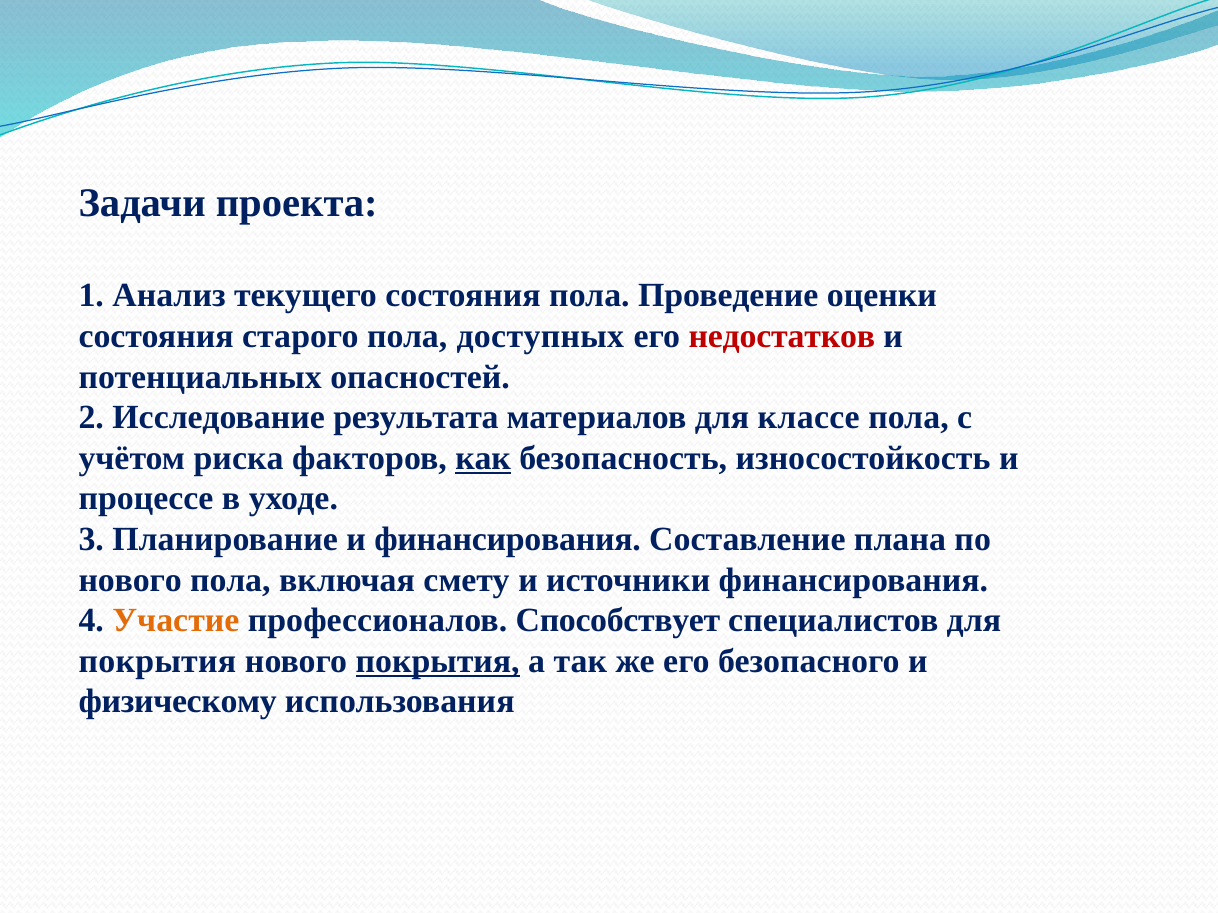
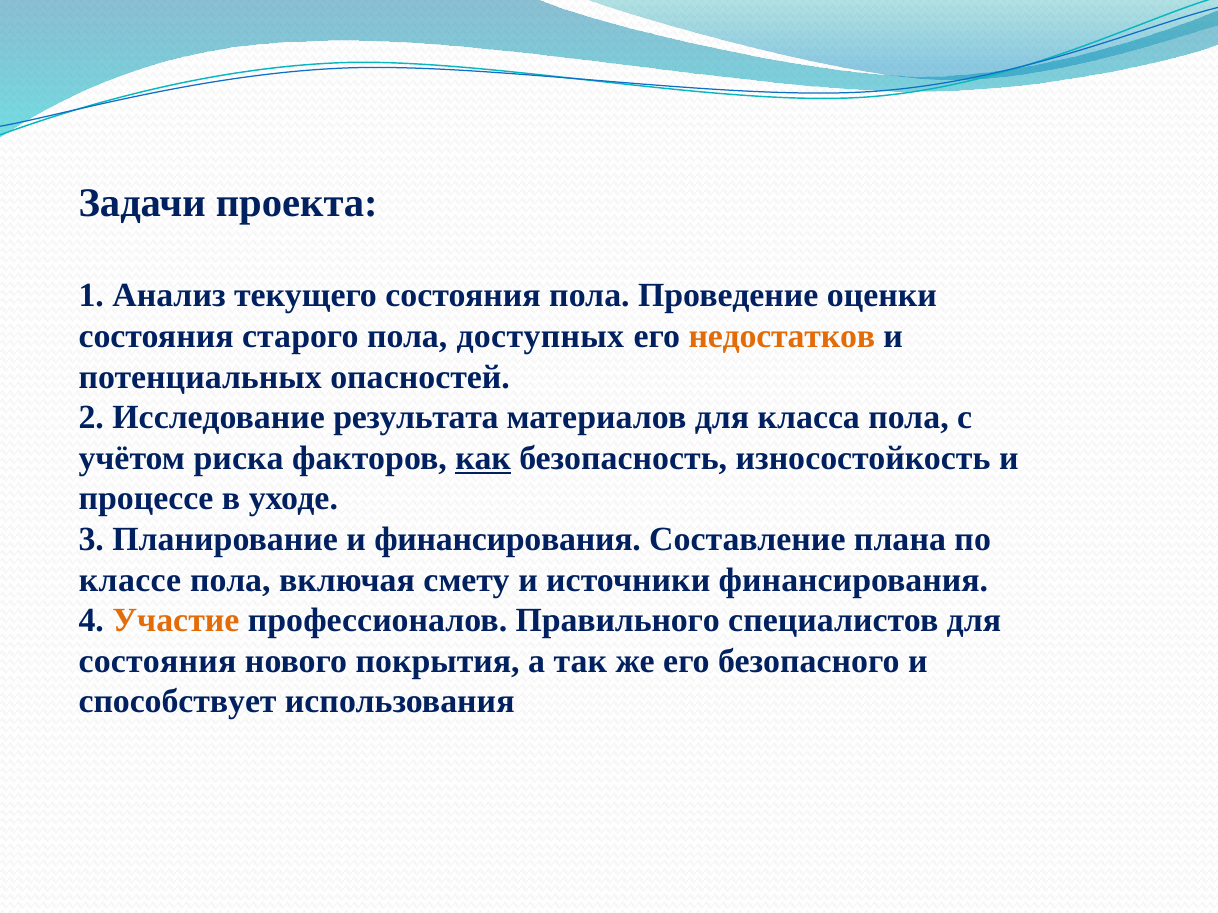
недостатков colour: red -> orange
классе: классе -> класса
нового at (130, 580): нового -> классе
Способствует: Способствует -> Правильного
покрытия at (157, 661): покрытия -> состояния
покрытия at (438, 661) underline: present -> none
физическому: физическому -> способствует
